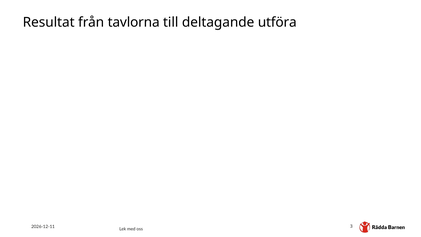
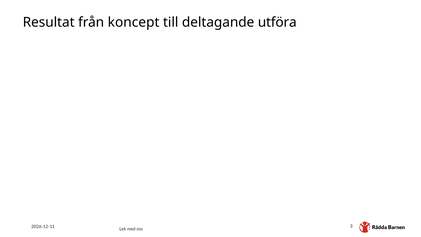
tavlorna: tavlorna -> koncept
